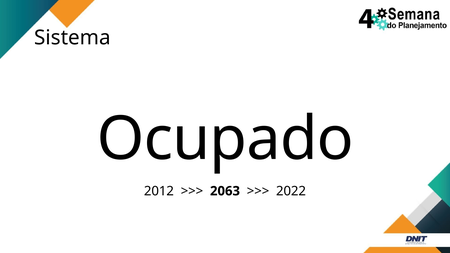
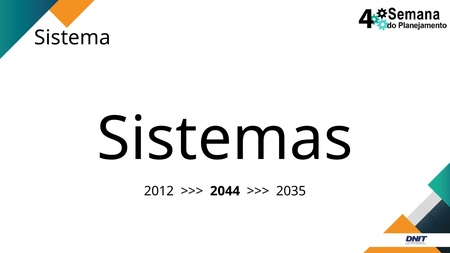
Ocupado: Ocupado -> Sistemas
2063: 2063 -> 2044
2022: 2022 -> 2035
